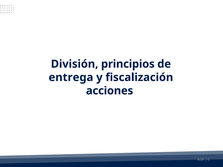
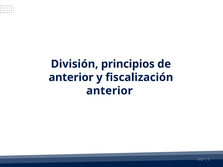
entrega at (71, 77): entrega -> anterior
acciones at (110, 91): acciones -> anterior
